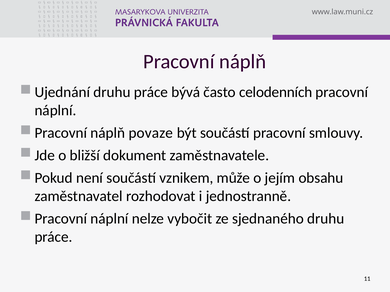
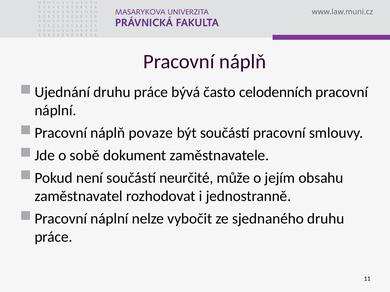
bližší: bližší -> sobě
vznikem: vznikem -> neurčité
